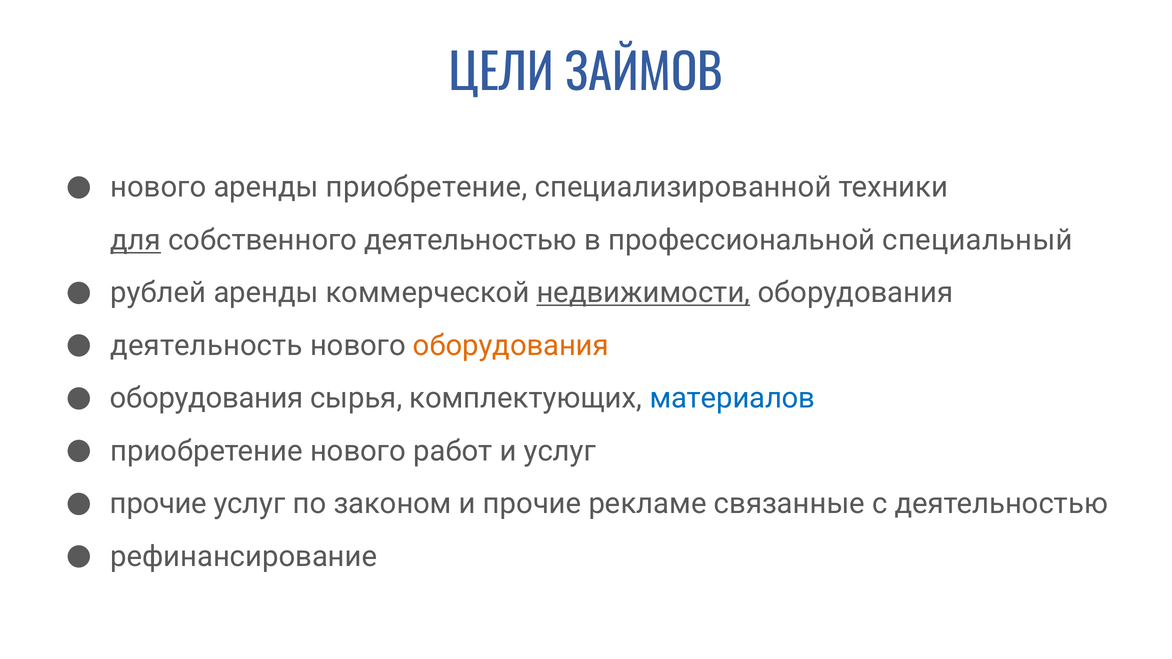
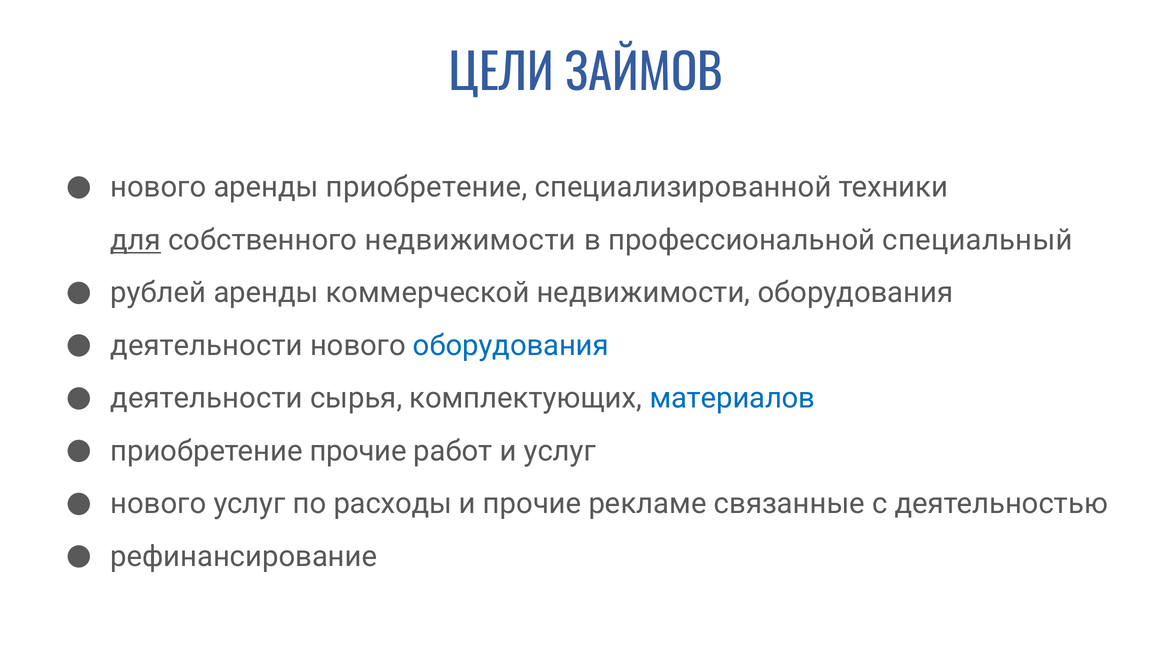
собственного деятельностью: деятельностью -> недвижимости
недвижимости at (643, 293) underline: present -> none
деятельность at (206, 346): деятельность -> деятельности
оборудования at (511, 346) colour: orange -> blue
оборудования at (207, 398): оборудования -> деятельности
приобретение нового: нового -> прочие
прочие at (158, 504): прочие -> нового
законом: законом -> расходы
